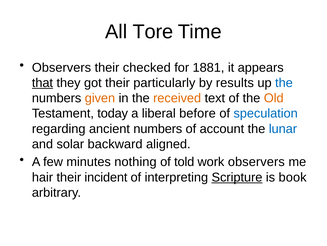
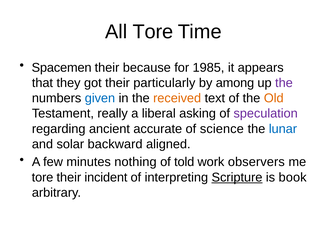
Observers at (61, 67): Observers -> Spacemen
checked: checked -> because
1881: 1881 -> 1985
that underline: present -> none
results: results -> among
the at (284, 83) colour: blue -> purple
given colour: orange -> blue
today: today -> really
before: before -> asking
speculation colour: blue -> purple
ancient numbers: numbers -> accurate
account: account -> science
hair at (42, 177): hair -> tore
